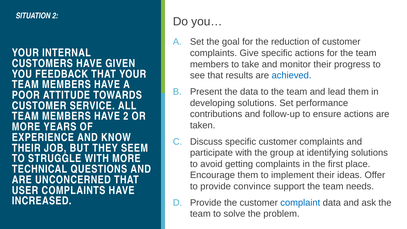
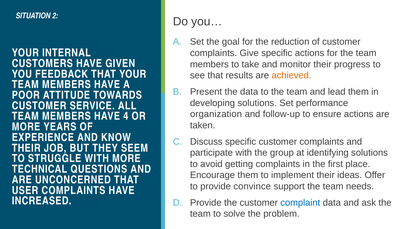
achieved colour: blue -> orange
contributions: contributions -> organization
HAVE 2: 2 -> 4
